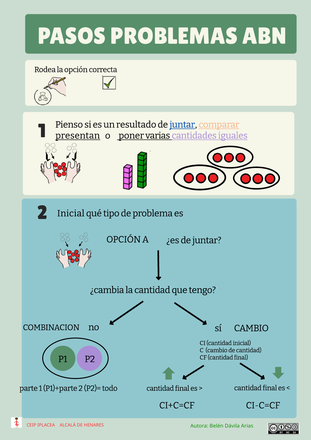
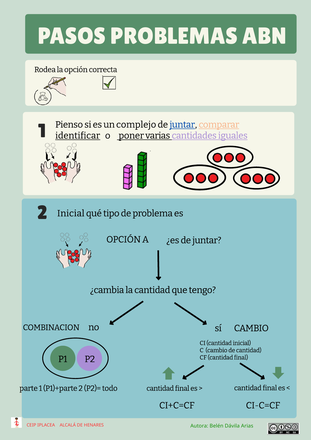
resultado: resultado -> complejo
presentan: presentan -> identificar
